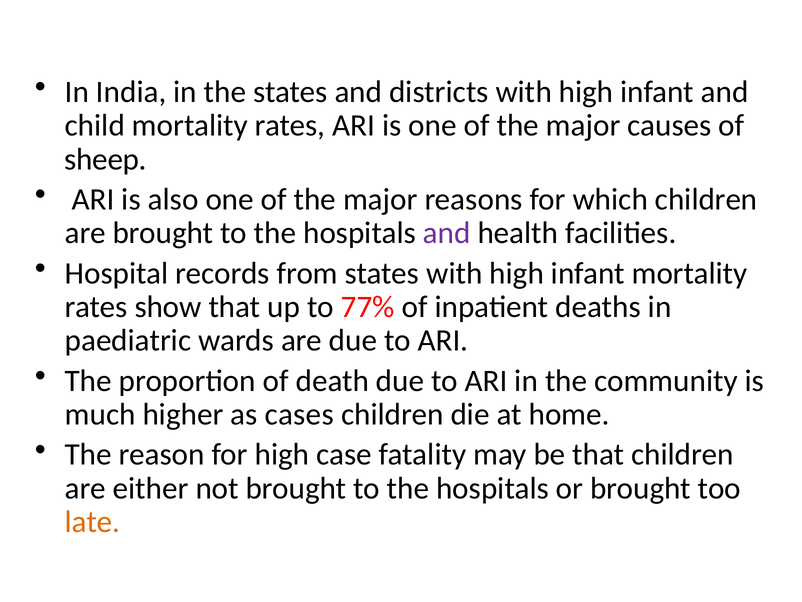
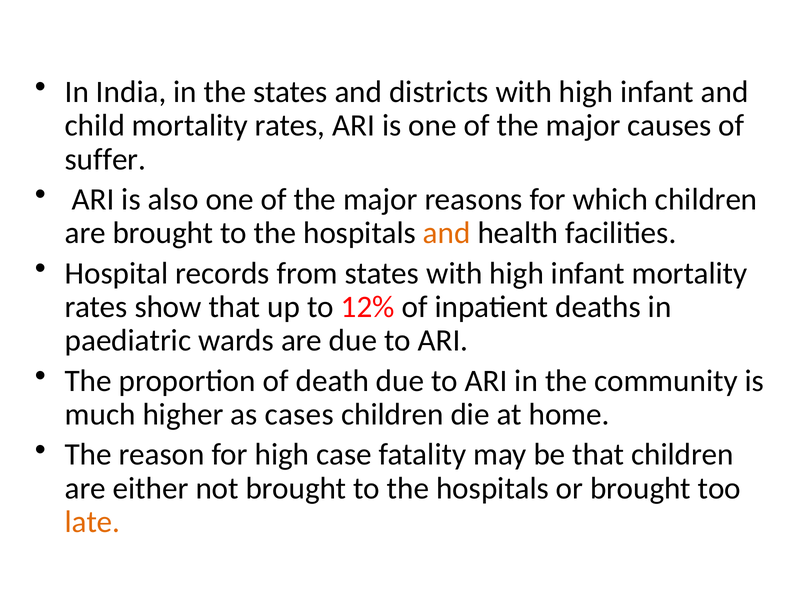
sheep: sheep -> suffer
and at (447, 233) colour: purple -> orange
77%: 77% -> 12%
